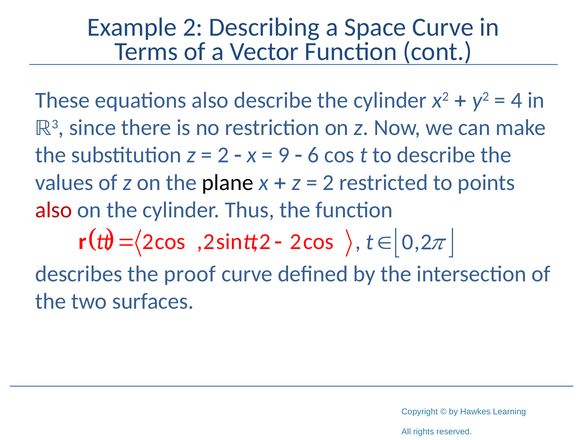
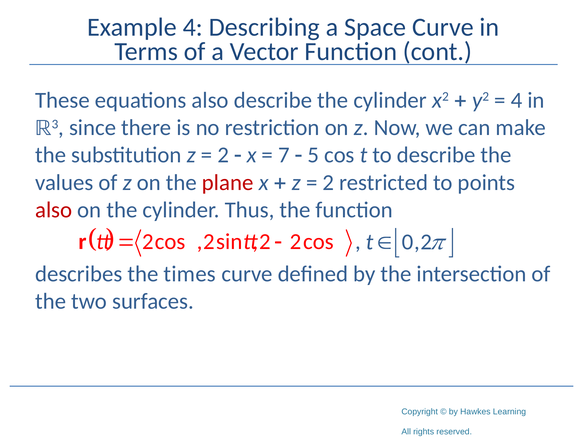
Example 2: 2 -> 4
9: 9 -> 7
6: 6 -> 5
plane colour: black -> red
proof: proof -> times
